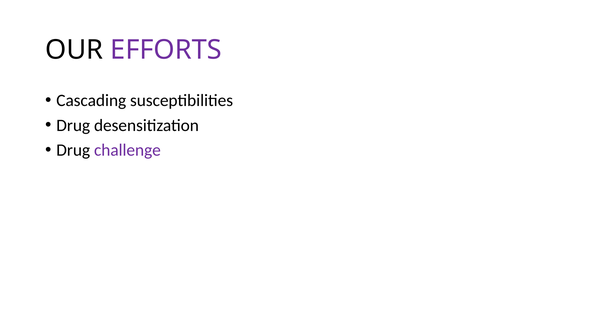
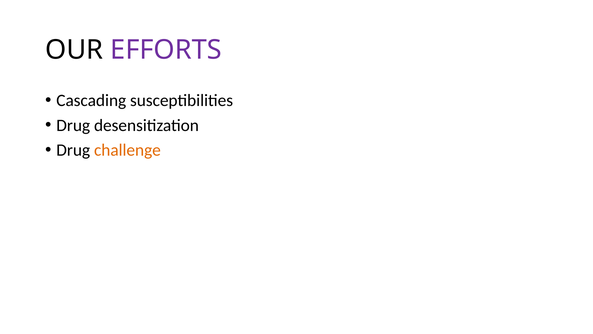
challenge colour: purple -> orange
